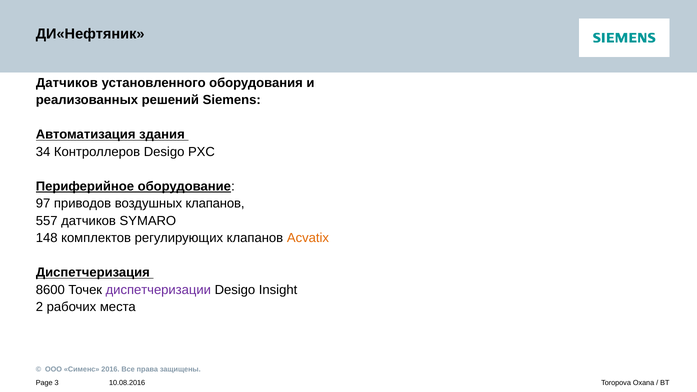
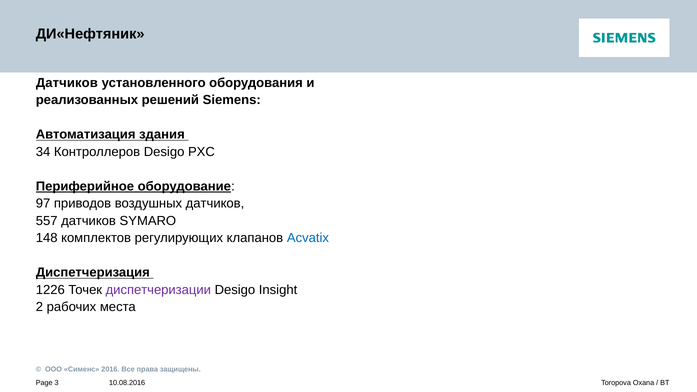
воздушных клапанов: клапанов -> датчиков
Acvatix colour: orange -> blue
8600: 8600 -> 1226
